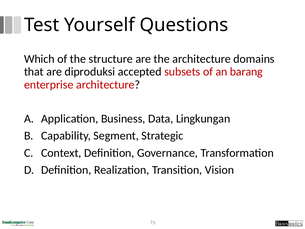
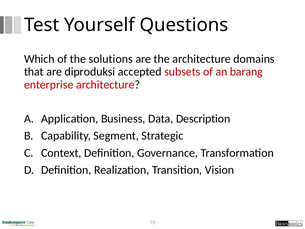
structure: structure -> solutions
Lingkungan: Lingkungan -> Description
